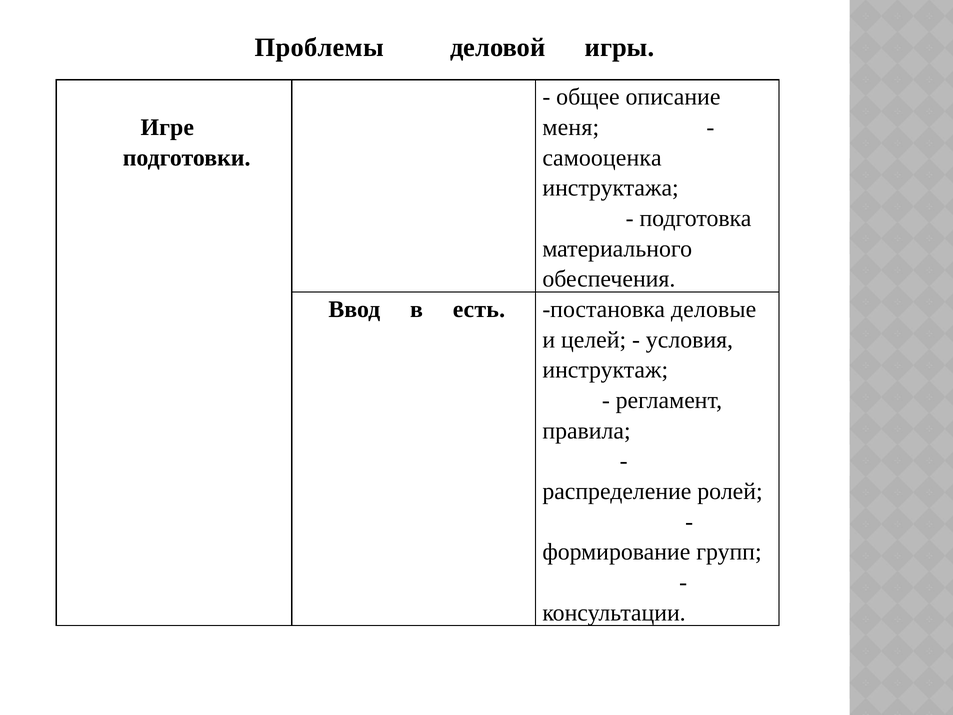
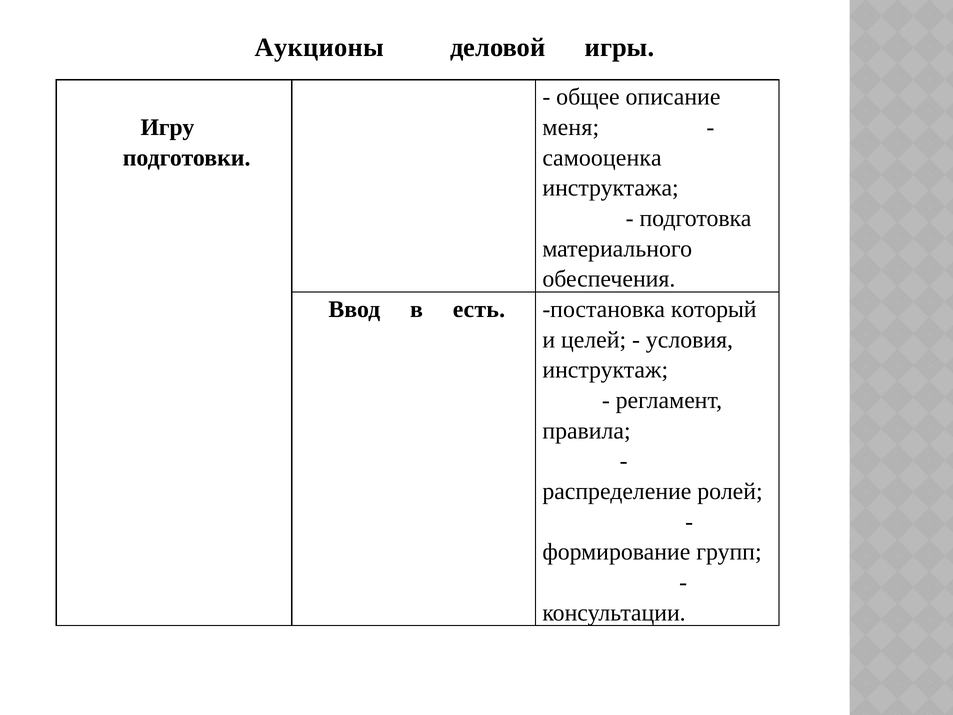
Проблемы: Проблемы -> Аукционы
Игре: Игре -> Игру
деловые: деловые -> который
